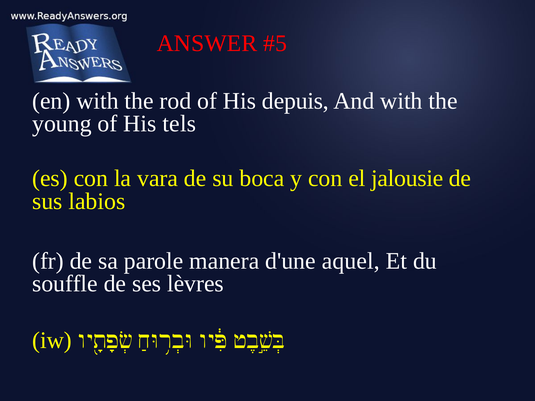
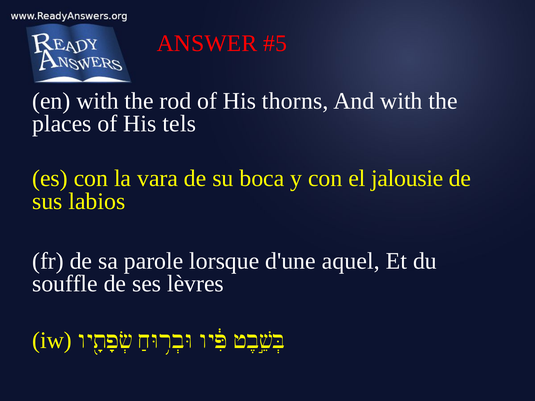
depuis: depuis -> thorns
young: young -> places
manera: manera -> lorsque
